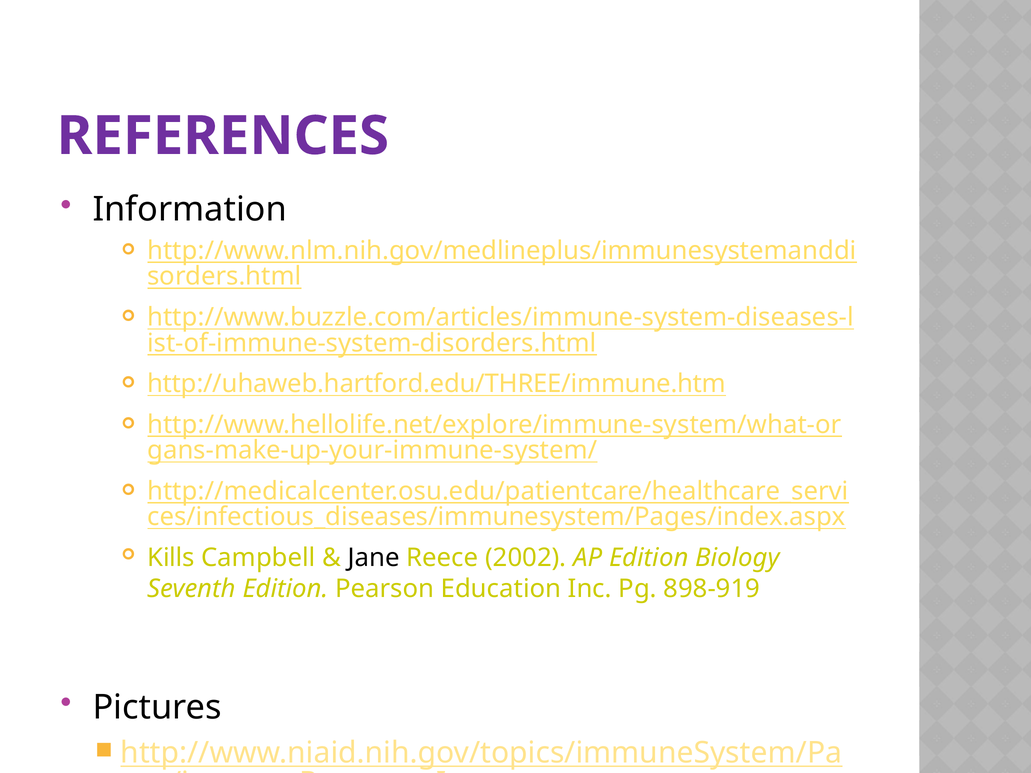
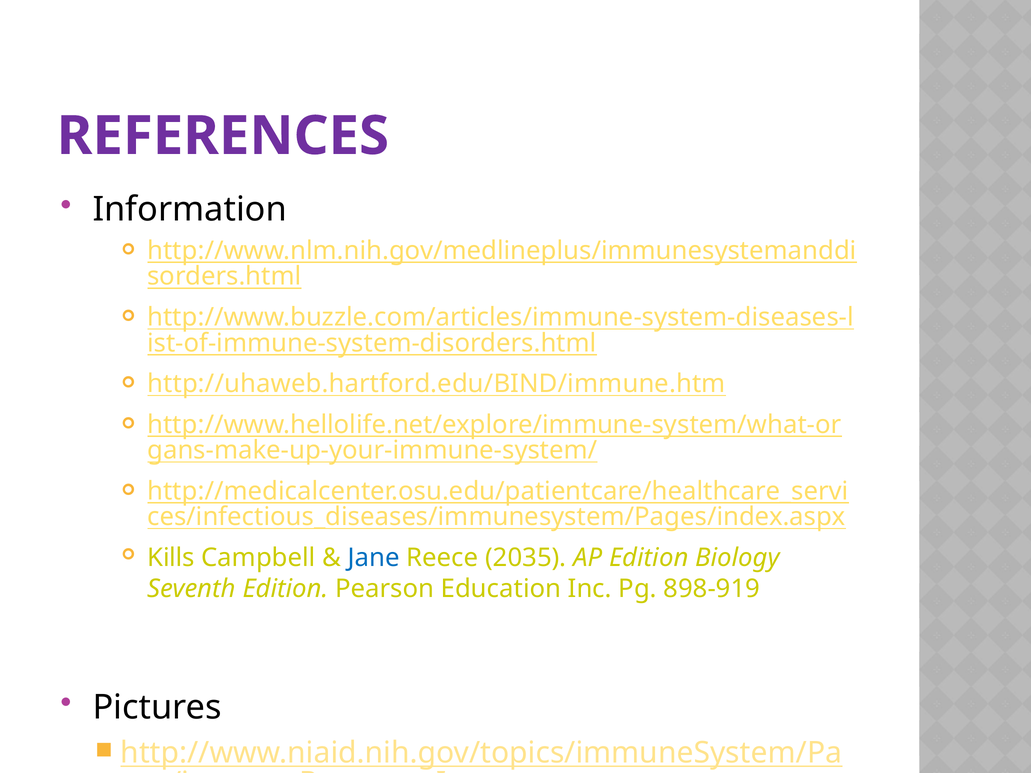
http://uhaweb.hartford.edu/THREE/immune.htm: http://uhaweb.hartford.edu/THREE/immune.htm -> http://uhaweb.hartford.edu/BIND/immune.htm
Jane colour: black -> blue
2002: 2002 -> 2035
